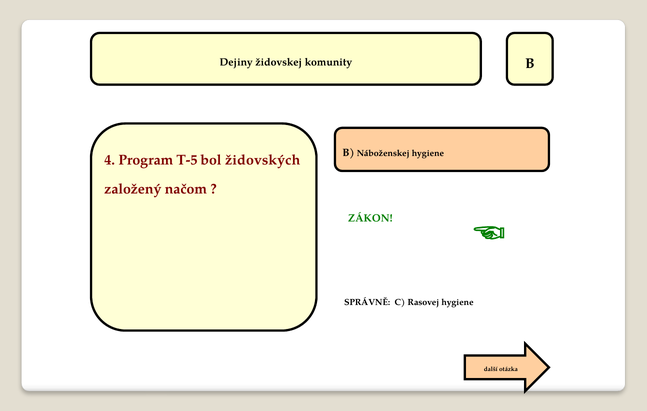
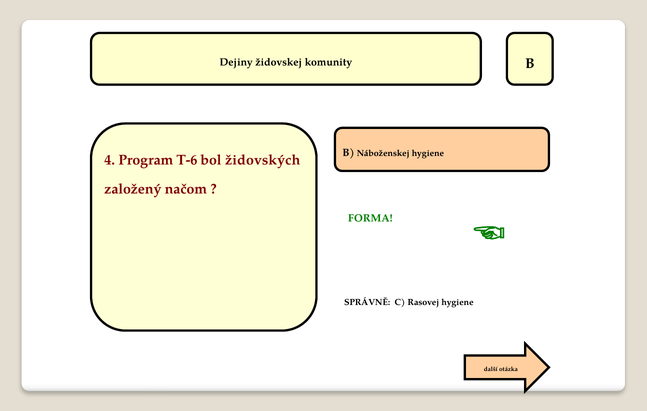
T-5: T-5 -> T-6
ZÁKON: ZÁKON -> FORMA
